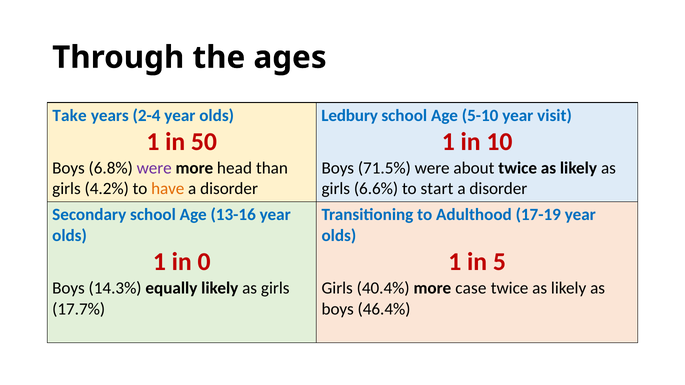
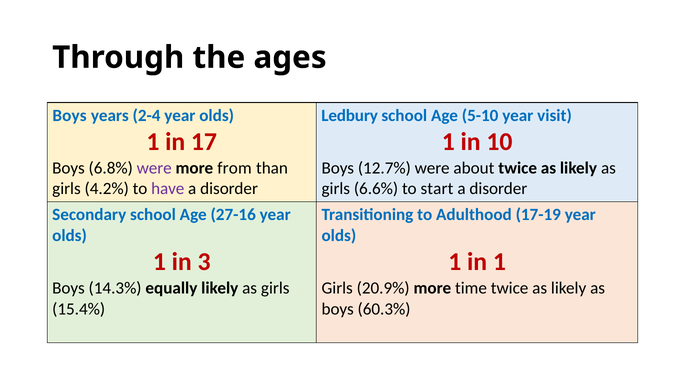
Take at (70, 116): Take -> Boys
50: 50 -> 17
head: head -> from
71.5%: 71.5% -> 12.7%
have colour: orange -> purple
13-16: 13-16 -> 27-16
0: 0 -> 3
in 5: 5 -> 1
40.4%: 40.4% -> 20.9%
case: case -> time
17.7%: 17.7% -> 15.4%
46.4%: 46.4% -> 60.3%
